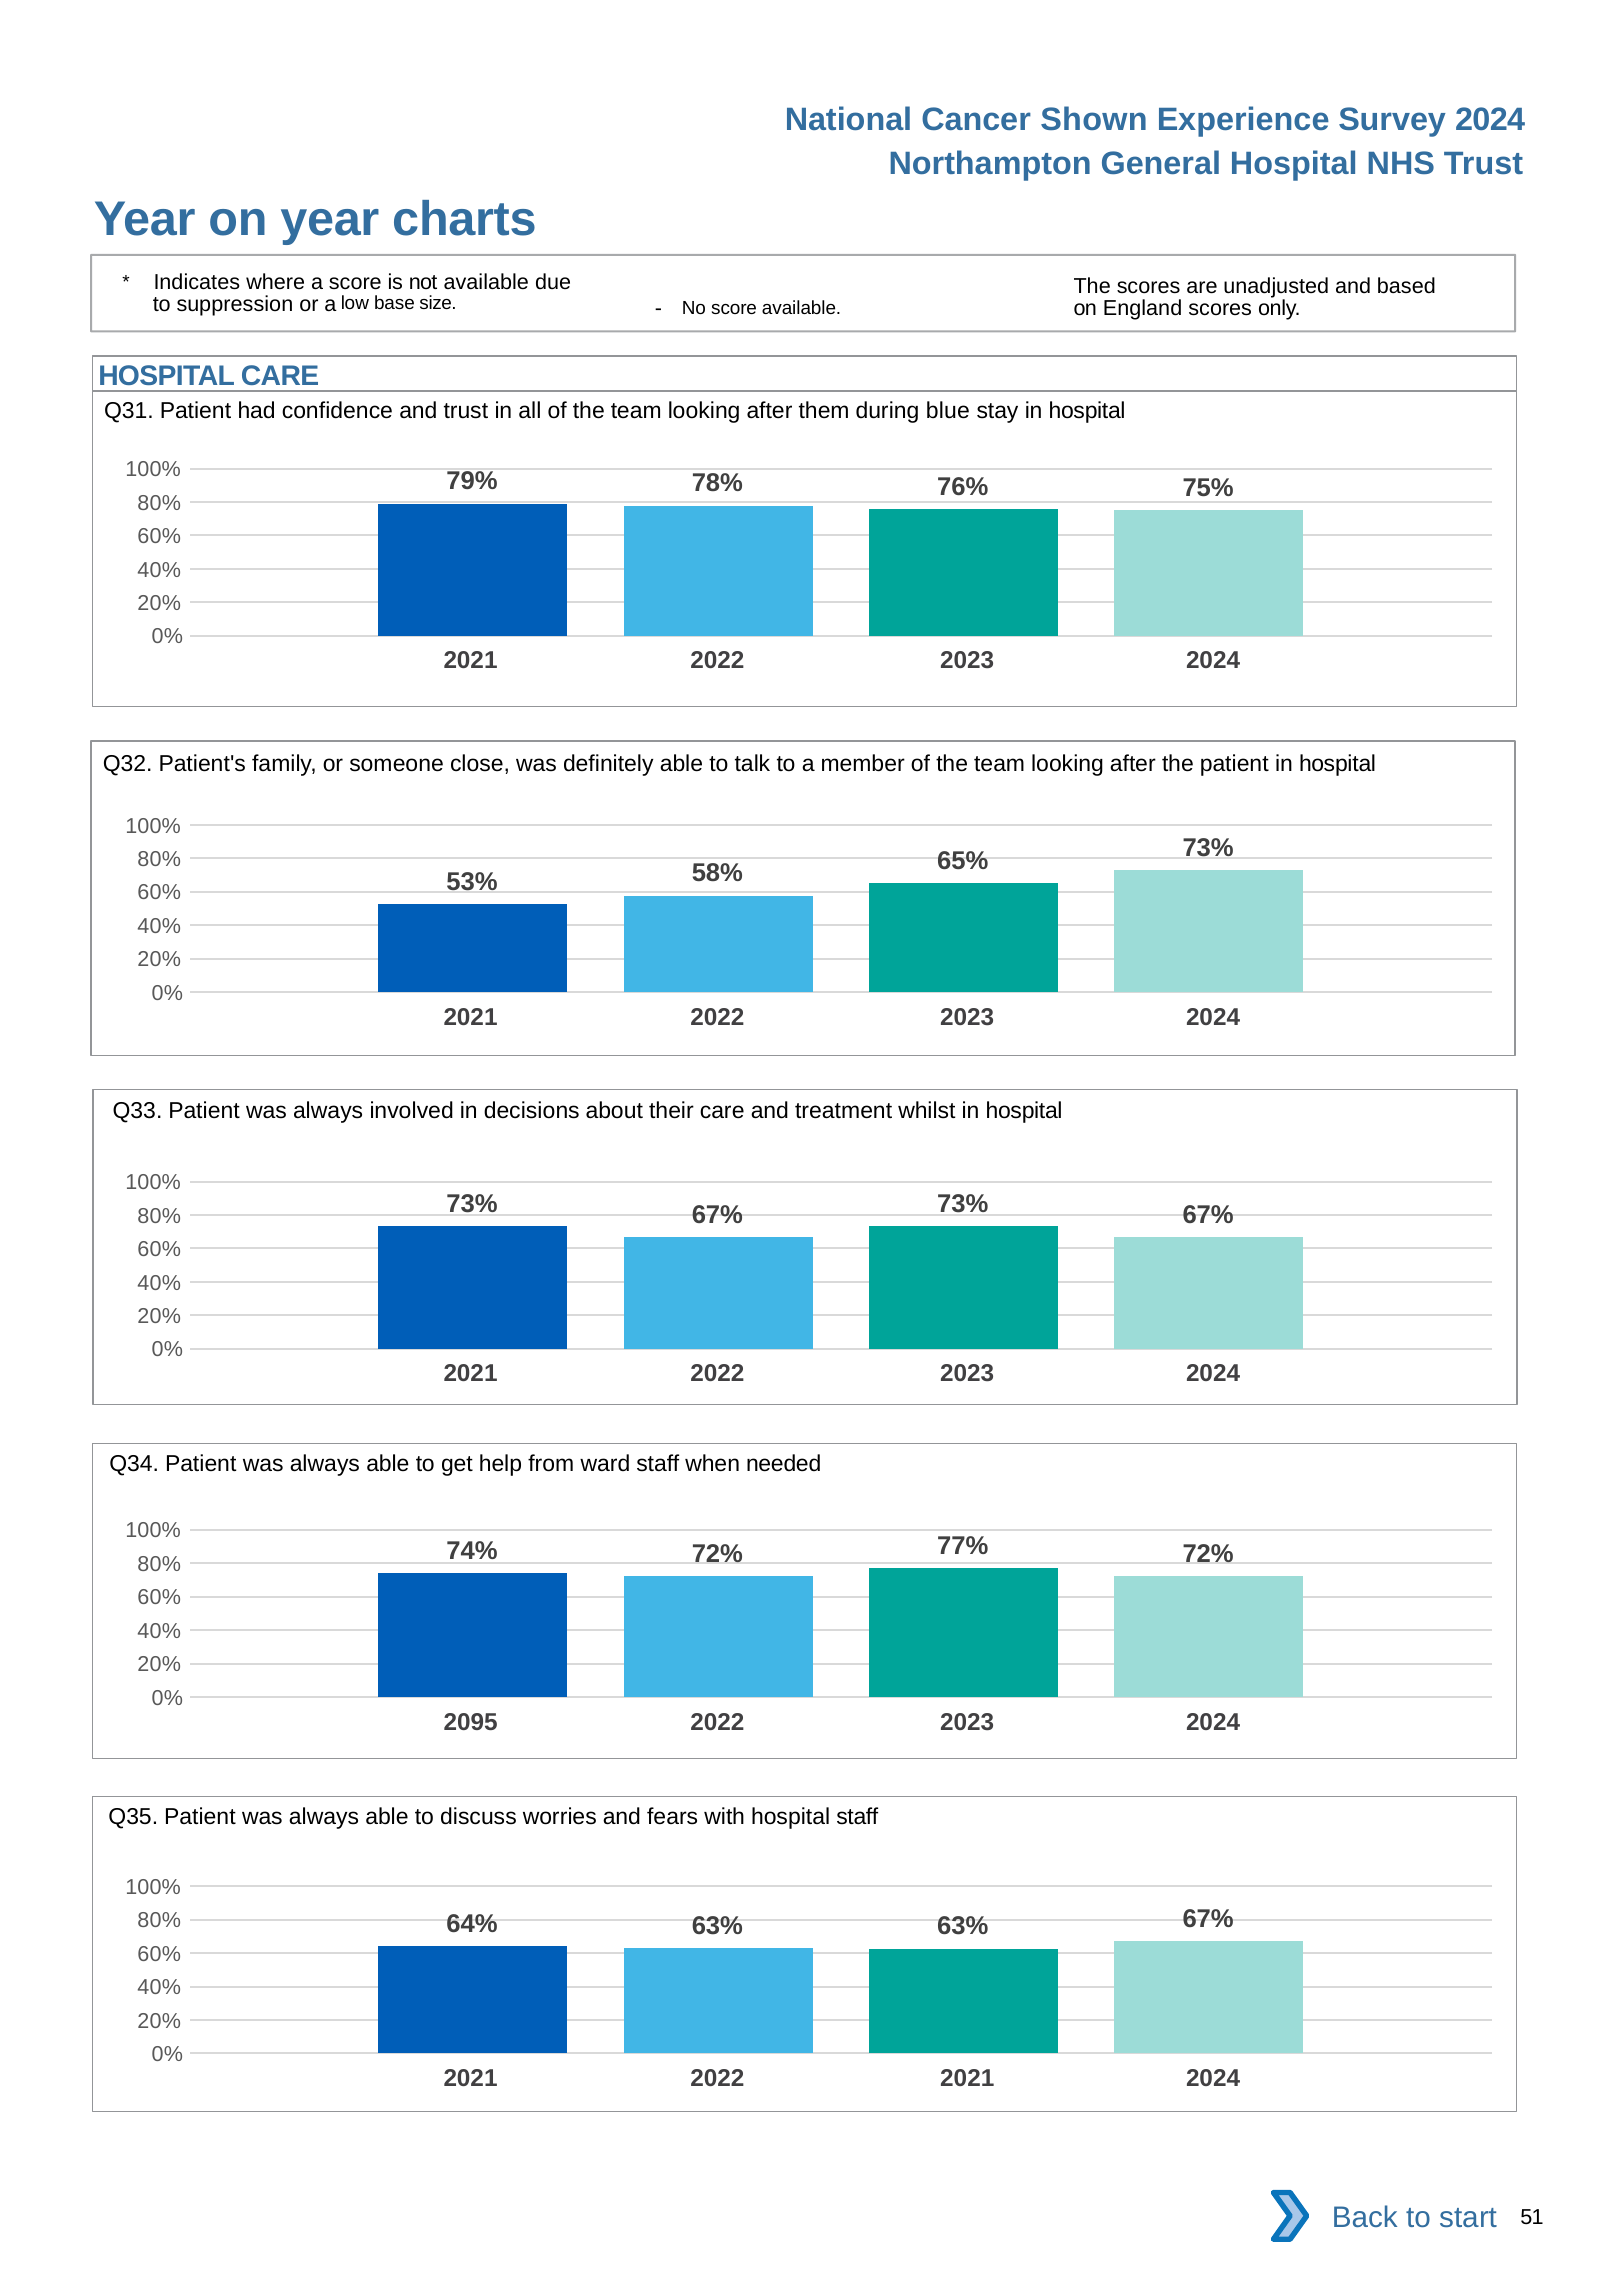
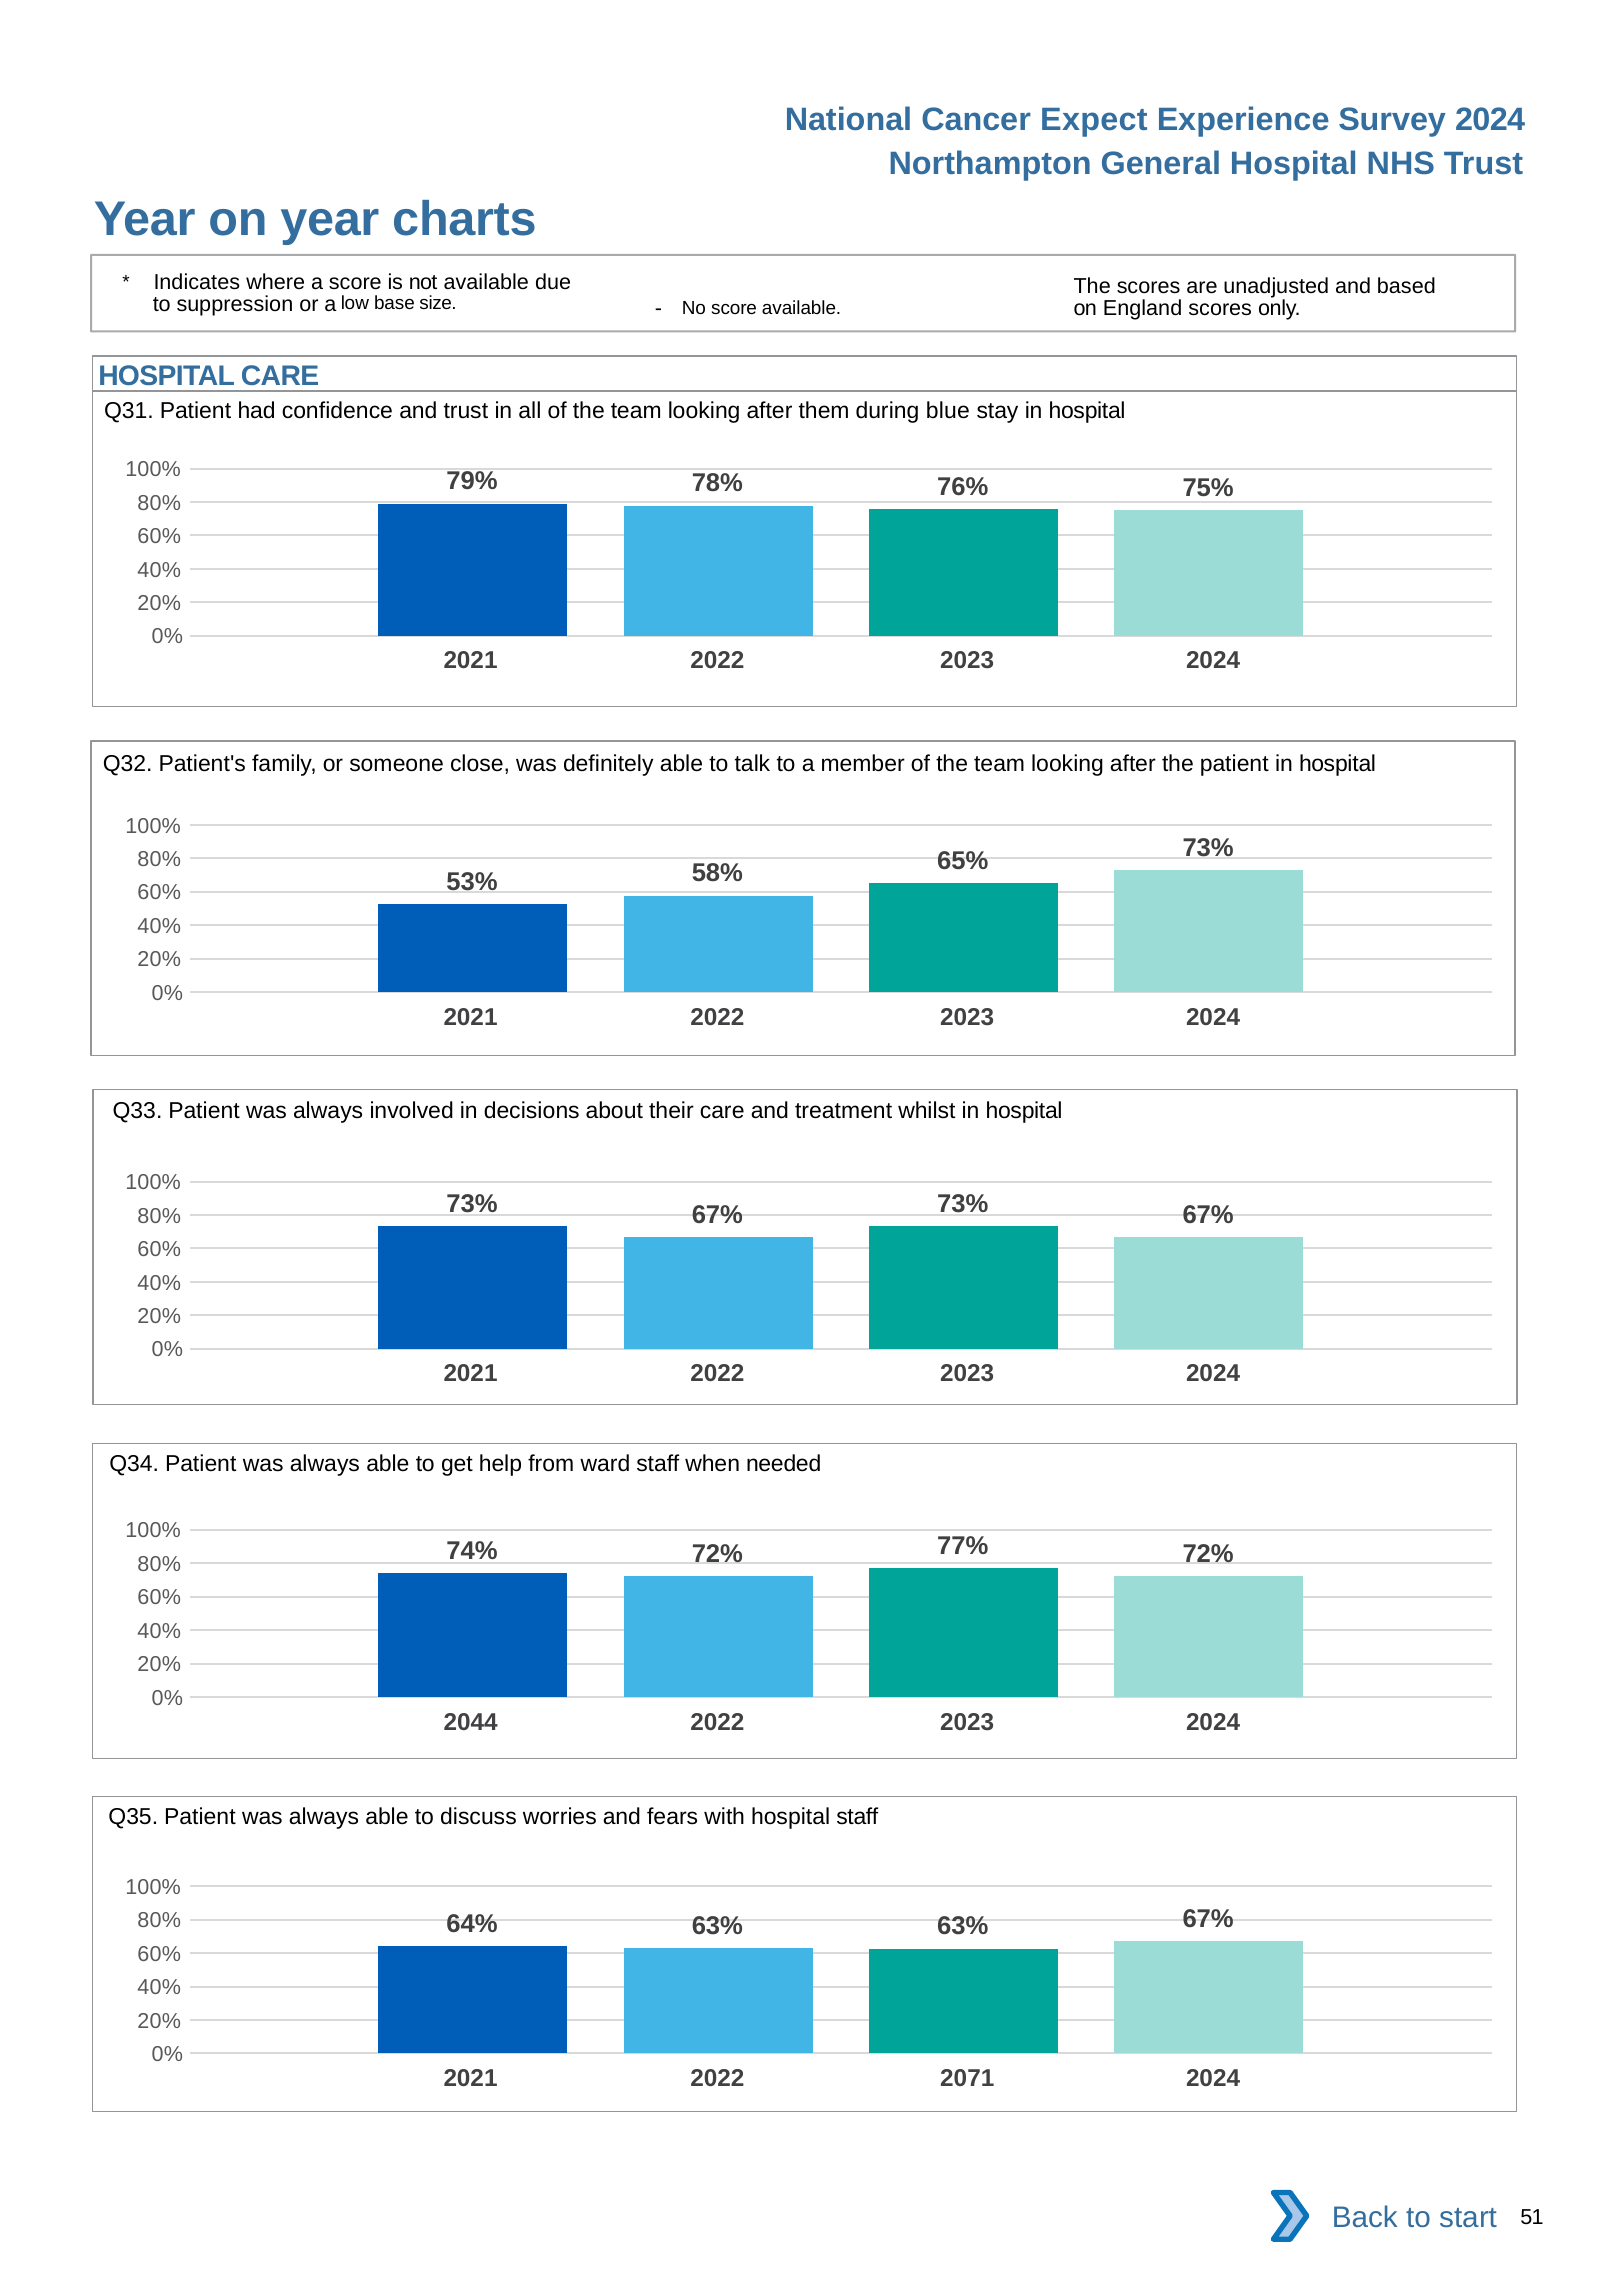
Shown: Shown -> Expect
2095: 2095 -> 2044
2022 2021: 2021 -> 2071
